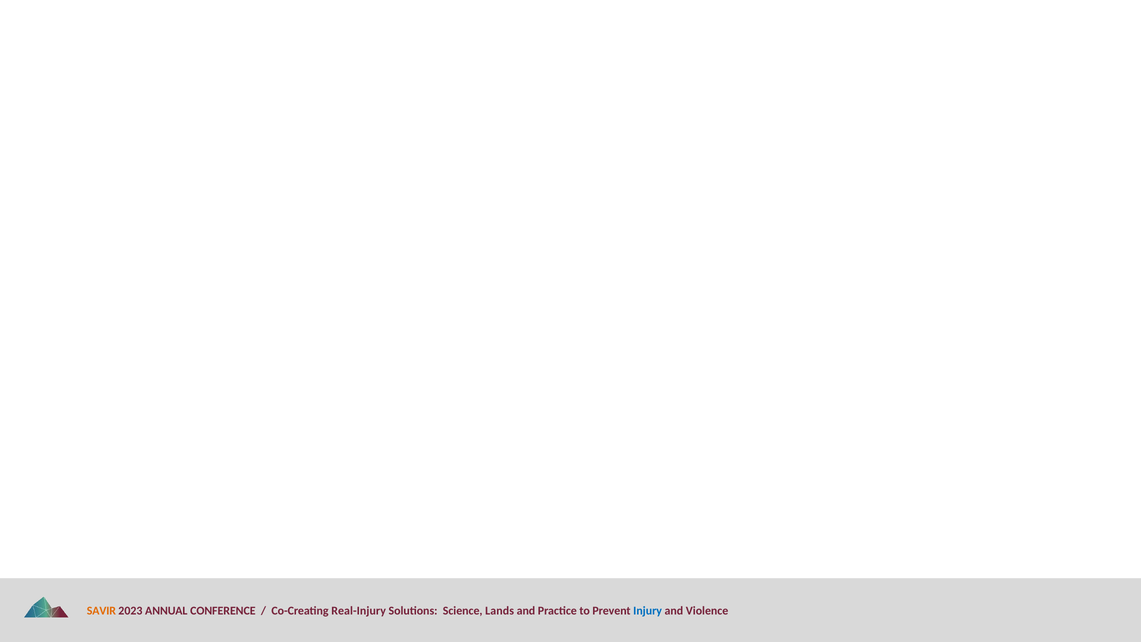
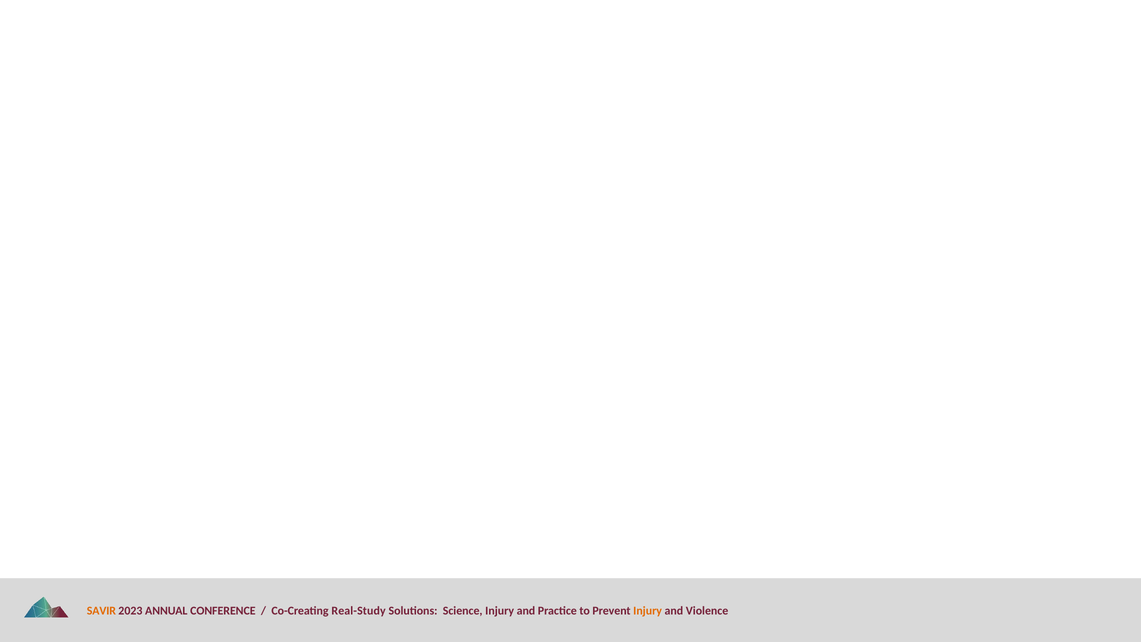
Real-Injury: Real-Injury -> Real-Study
Science Lands: Lands -> Injury
Injury at (648, 611) colour: blue -> orange
